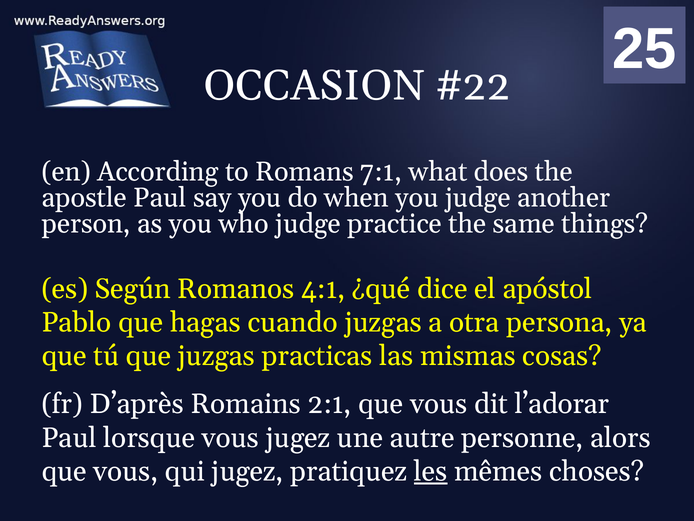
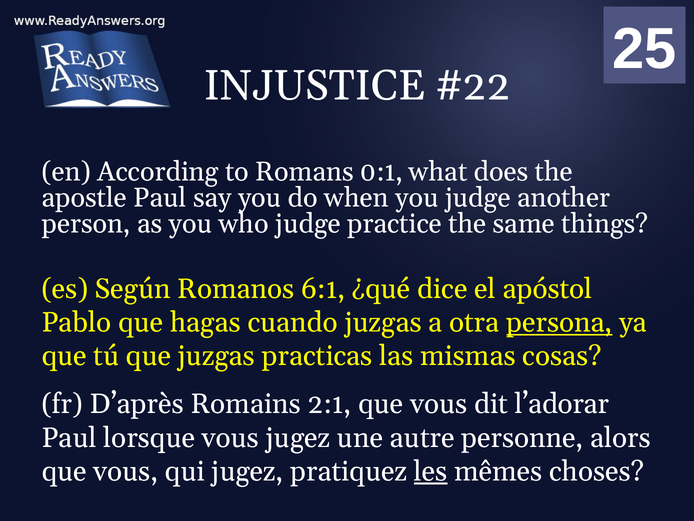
OCCASION: OCCASION -> INJUSTICE
7:1: 7:1 -> 0:1
4:1: 4:1 -> 6:1
persona underline: none -> present
